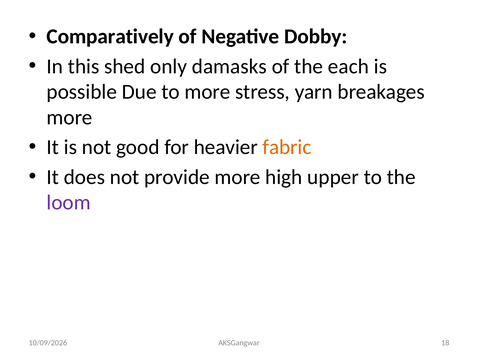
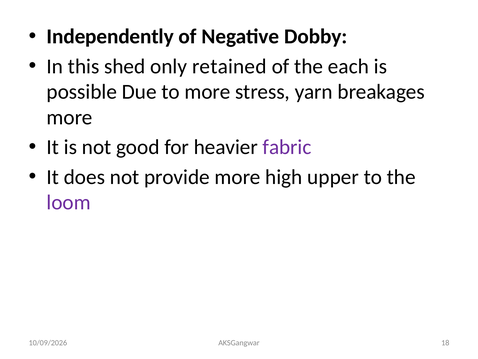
Comparatively: Comparatively -> Independently
damasks: damasks -> retained
fabric colour: orange -> purple
